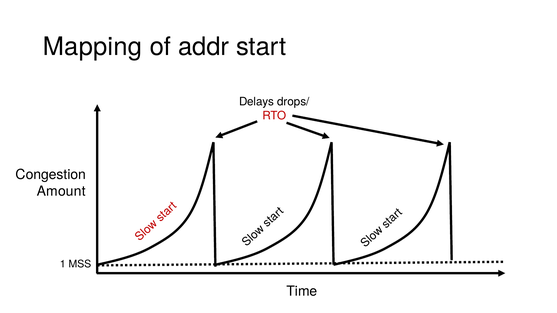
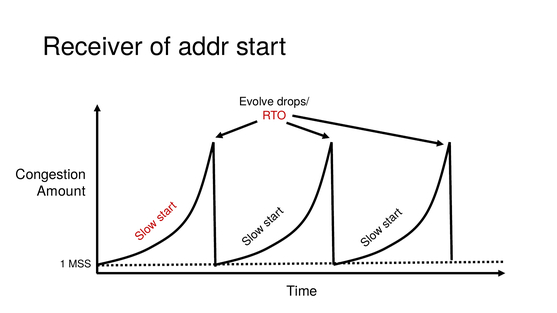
Mapping: Mapping -> Receiver
Delays: Delays -> Evolve
